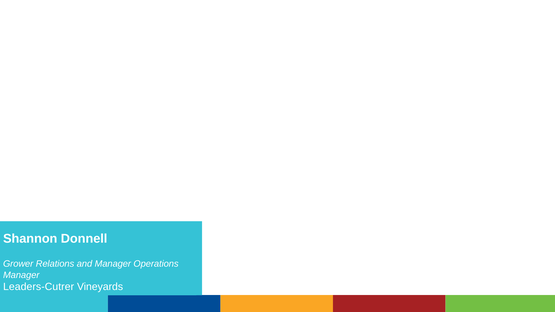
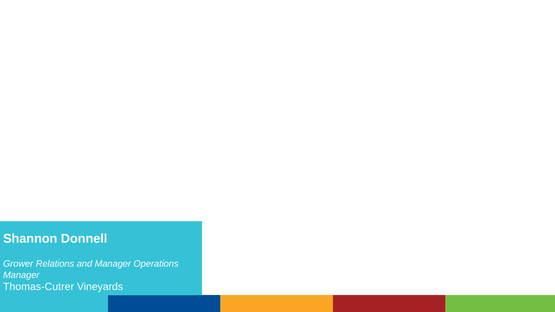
Leaders-Cutrer: Leaders-Cutrer -> Thomas-Cutrer
